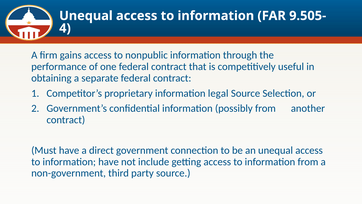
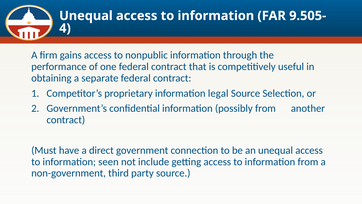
information have: have -> seen
